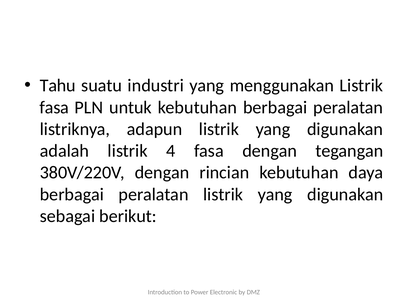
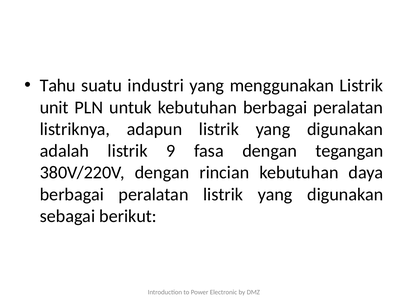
fasa at (54, 107): fasa -> unit
4: 4 -> 9
